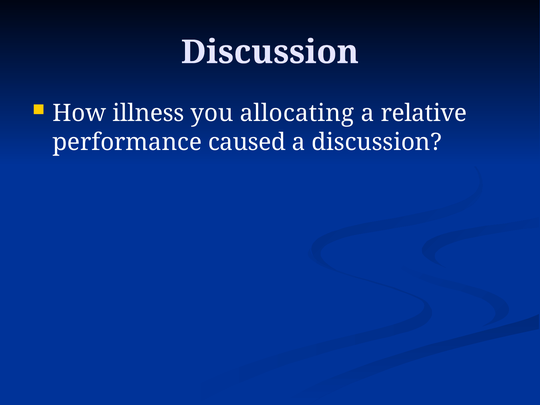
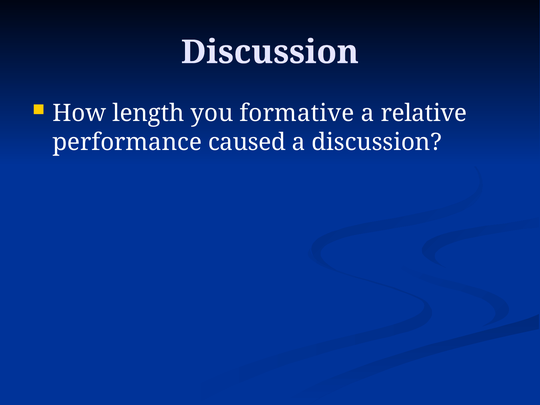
illness: illness -> length
allocating: allocating -> formative
